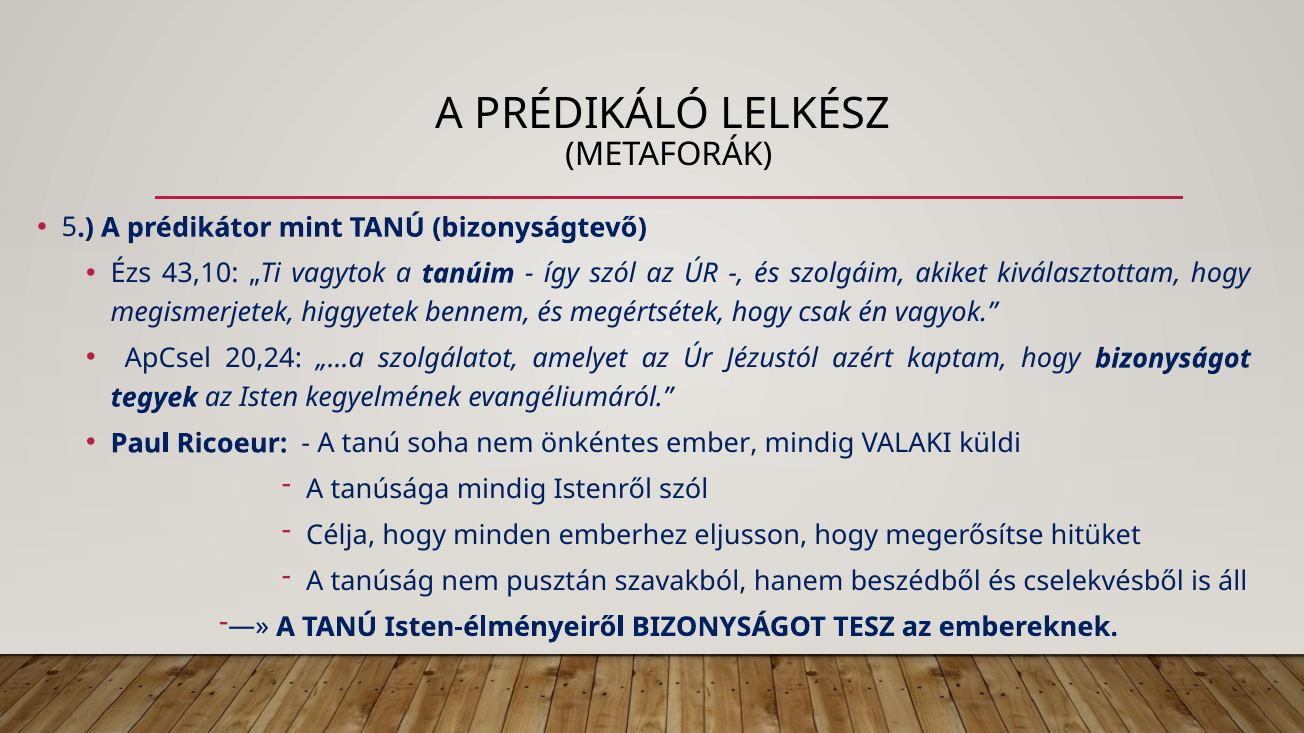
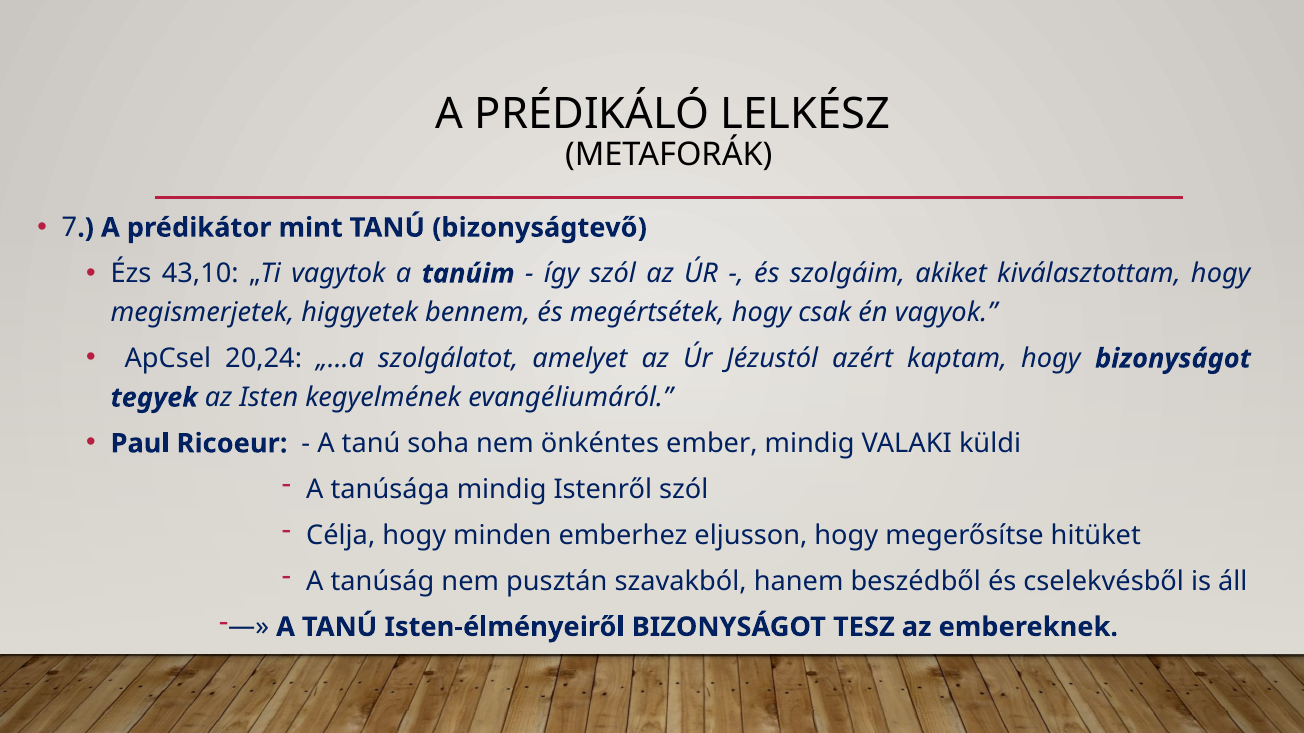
5: 5 -> 7
